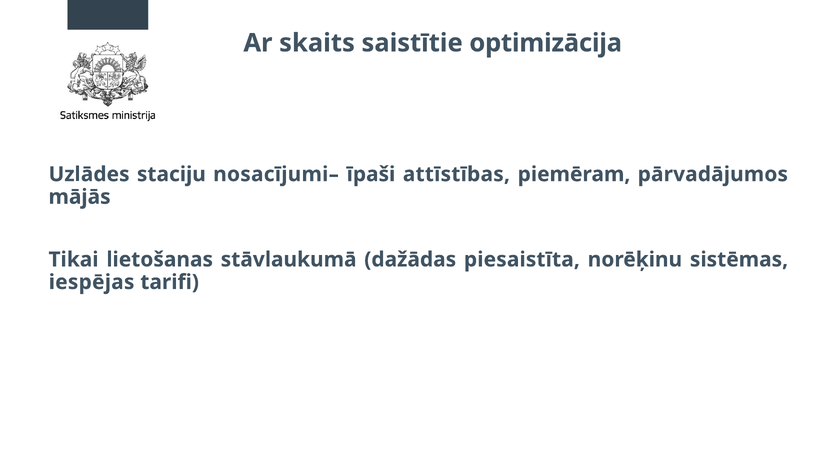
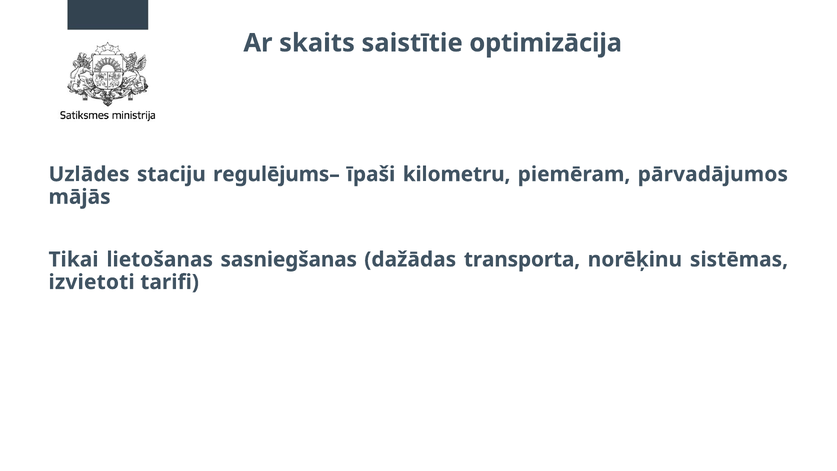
nosacījumi–: nosacījumi– -> regulējums–
attīstības: attīstības -> kilometru
stāvlaukumā: stāvlaukumā -> sasniegšanas
piesaistīta: piesaistīta -> transporta
iespējas: iespējas -> izvietoti
